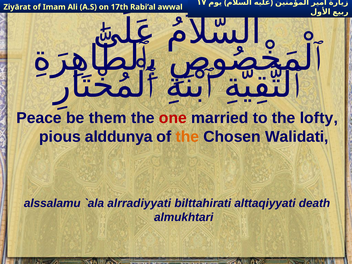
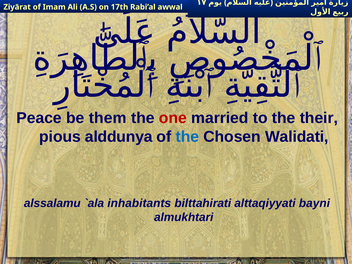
lofty: lofty -> their
the at (187, 137) colour: orange -> blue
alrradiyyati: alrradiyyati -> inhabitants
death: death -> bayni
